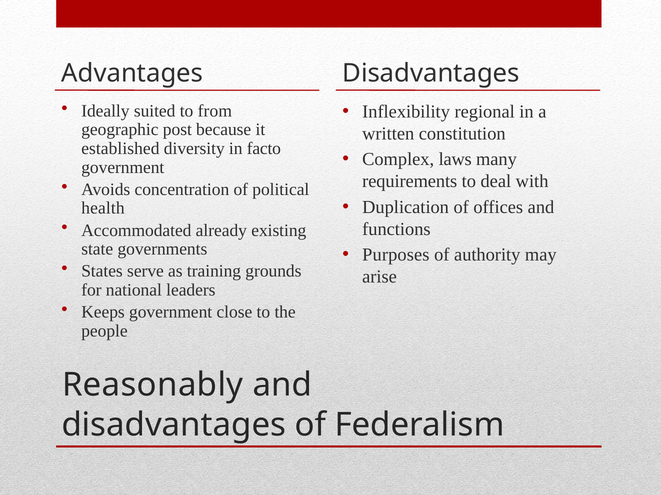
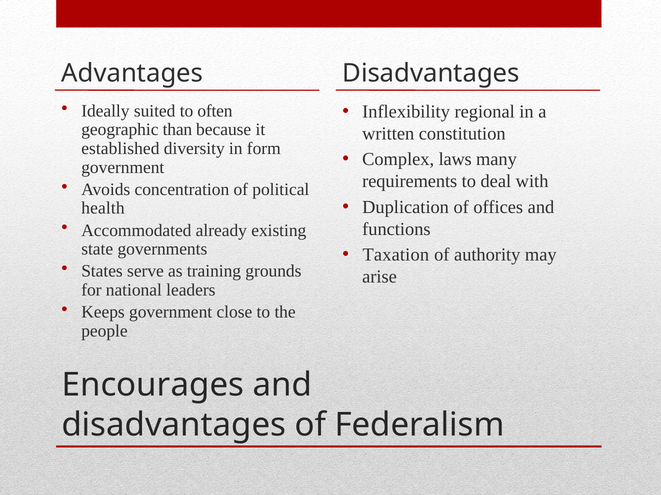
from: from -> often
post: post -> than
facto: facto -> form
Purposes: Purposes -> Taxation
Reasonably: Reasonably -> Encourages
